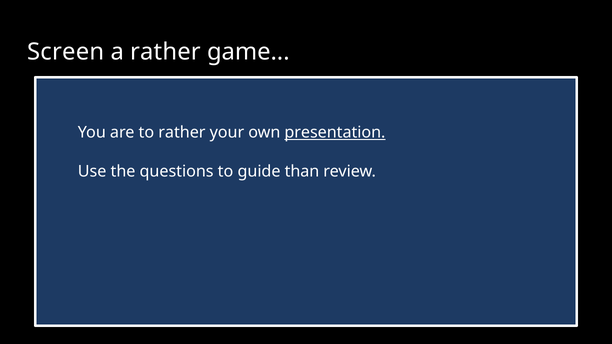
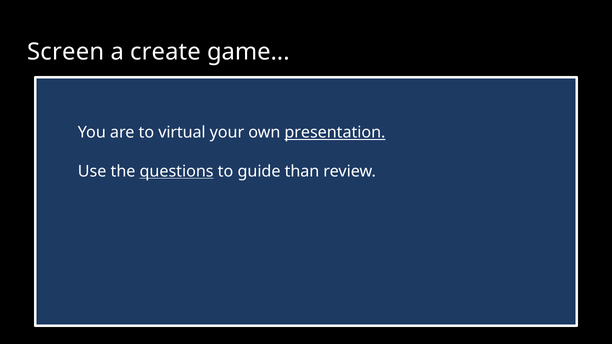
a rather: rather -> create
to rather: rather -> virtual
questions underline: none -> present
